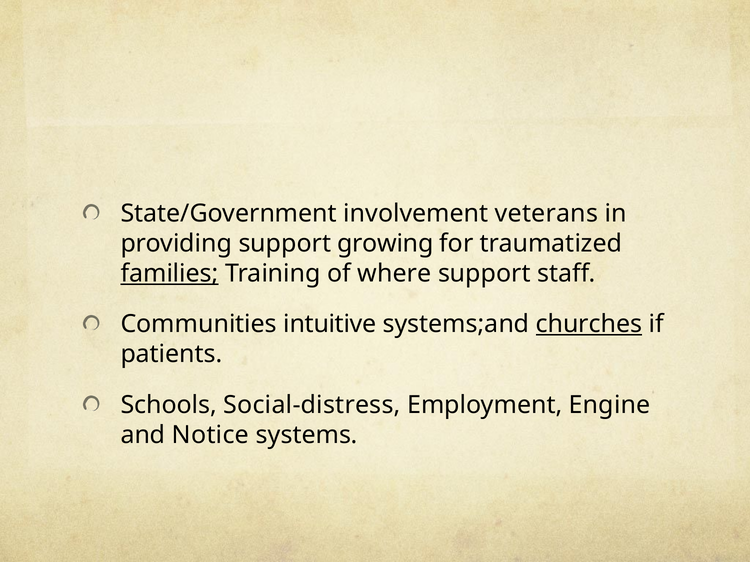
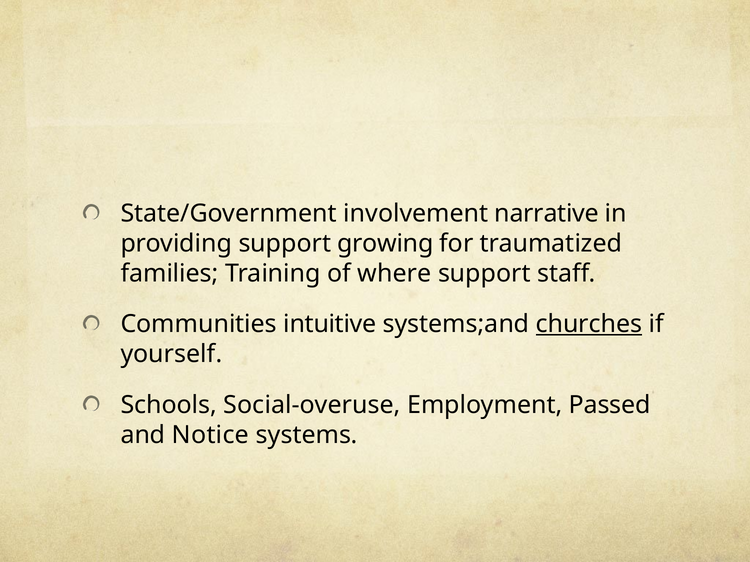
veterans: veterans -> narrative
families underline: present -> none
patients: patients -> yourself
Social-distress: Social-distress -> Social-overuse
Engine: Engine -> Passed
